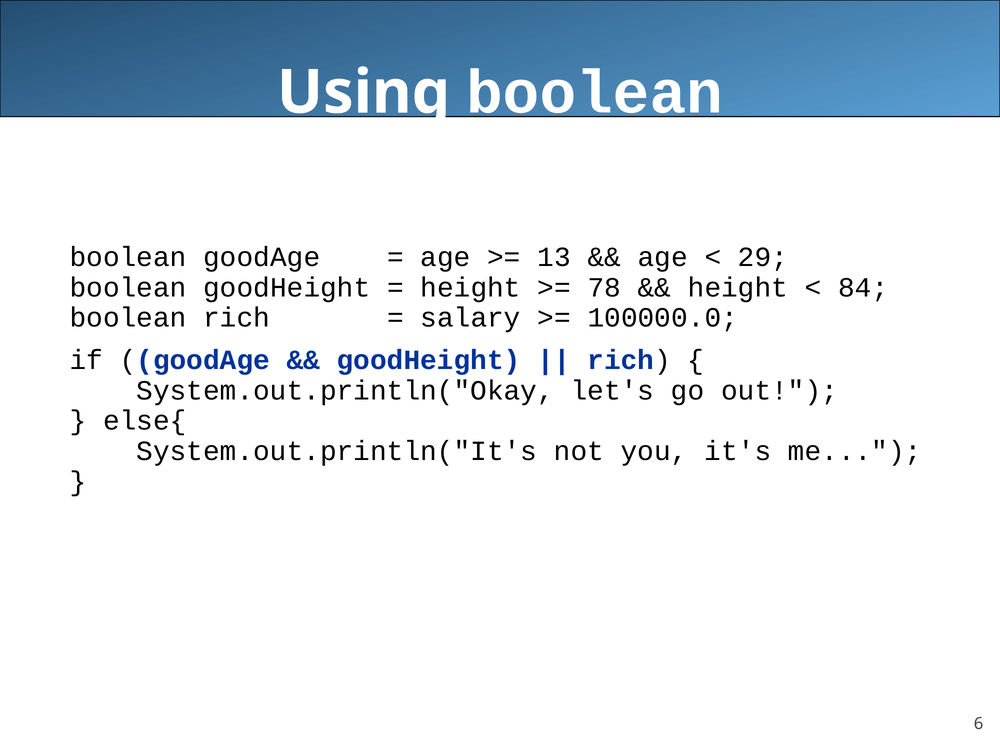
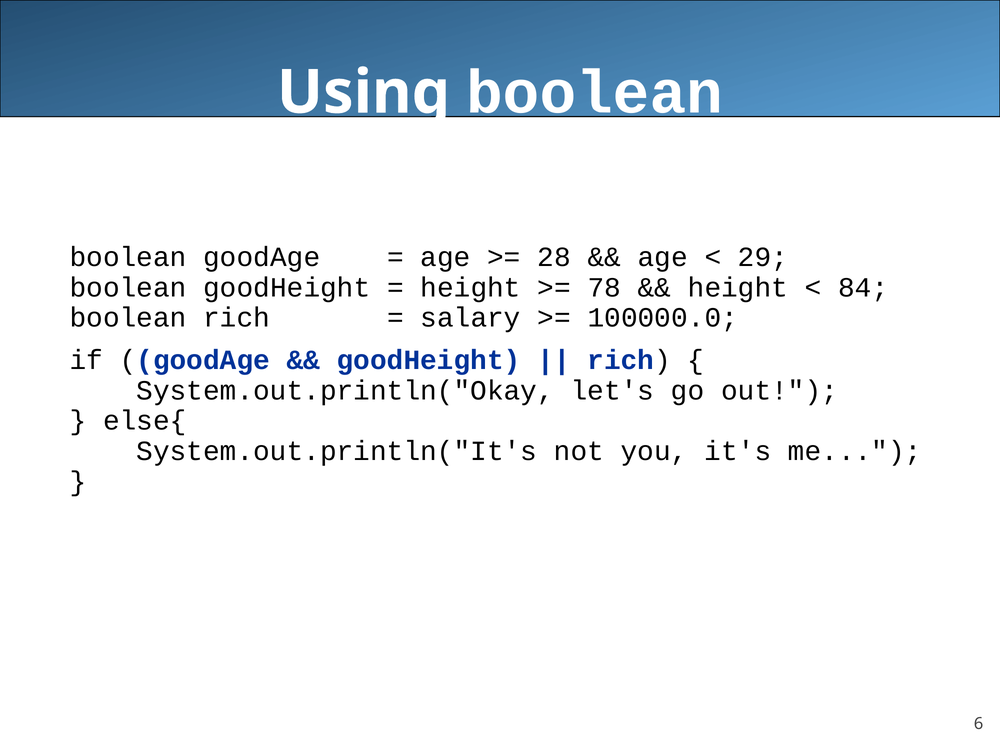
13: 13 -> 28
